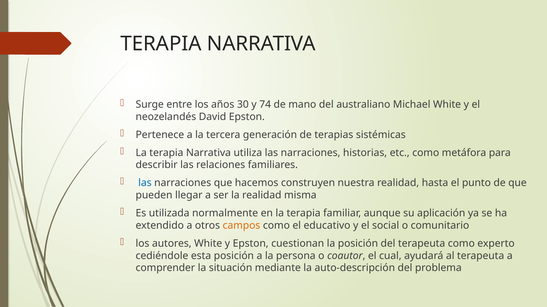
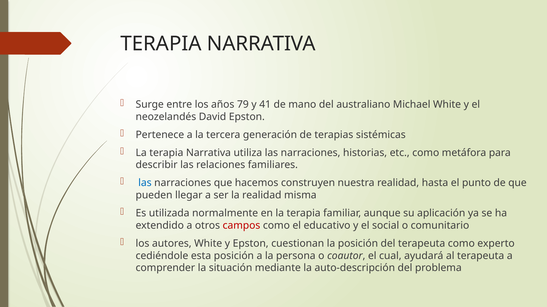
30: 30 -> 79
74: 74 -> 41
campos colour: orange -> red
